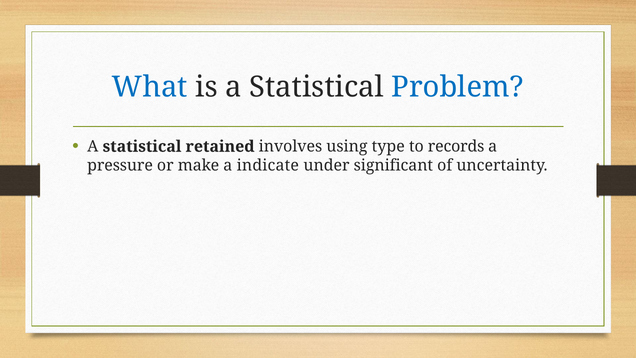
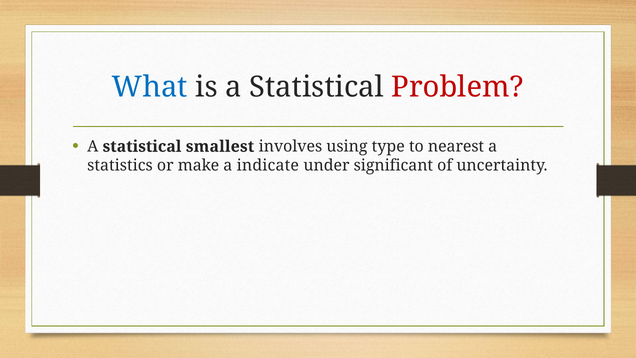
Problem colour: blue -> red
retained: retained -> smallest
records: records -> nearest
pressure: pressure -> statistics
